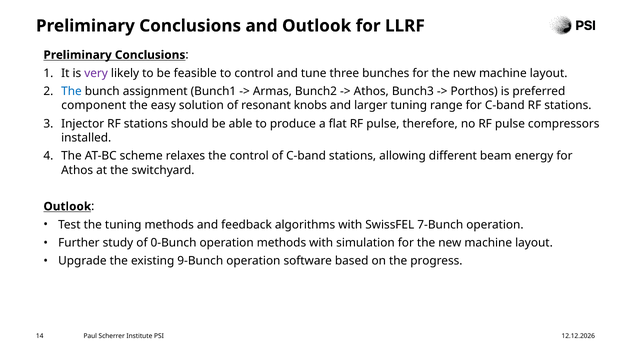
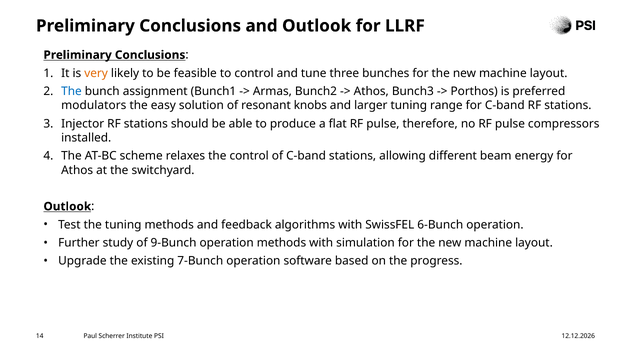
very colour: purple -> orange
component: component -> modulators
7-Bunch: 7-Bunch -> 6-Bunch
0-Bunch: 0-Bunch -> 9-Bunch
9-Bunch: 9-Bunch -> 7-Bunch
